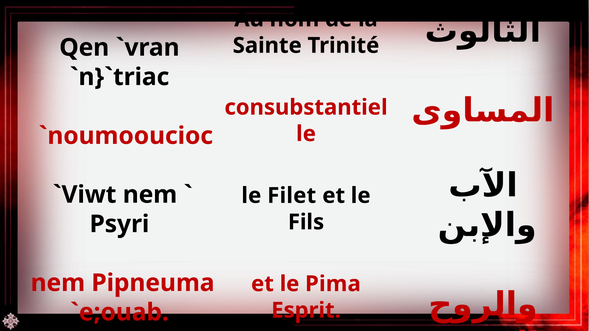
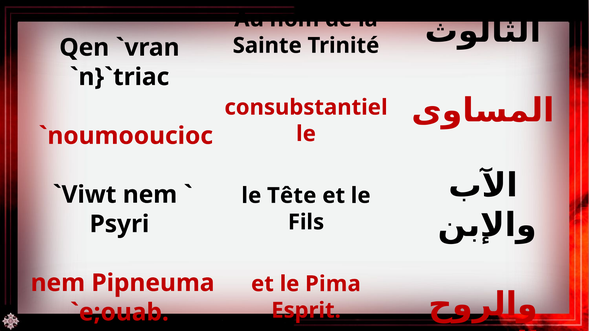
Filet: Filet -> Tête
